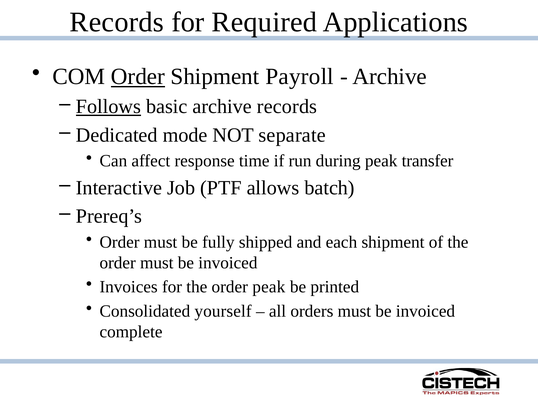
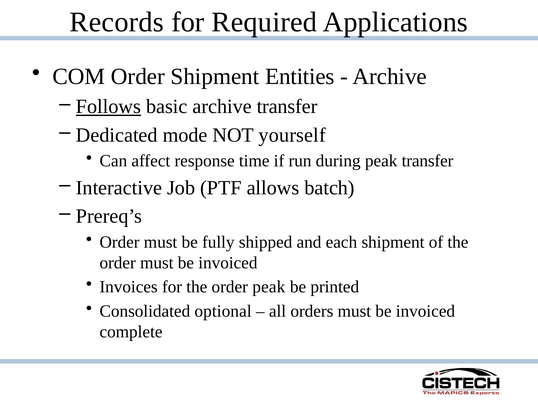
Order at (138, 77) underline: present -> none
Payroll: Payroll -> Entities
archive records: records -> transfer
separate: separate -> yourself
yourself: yourself -> optional
